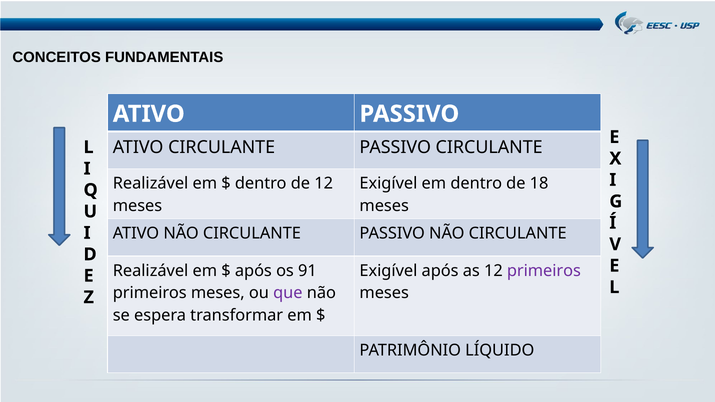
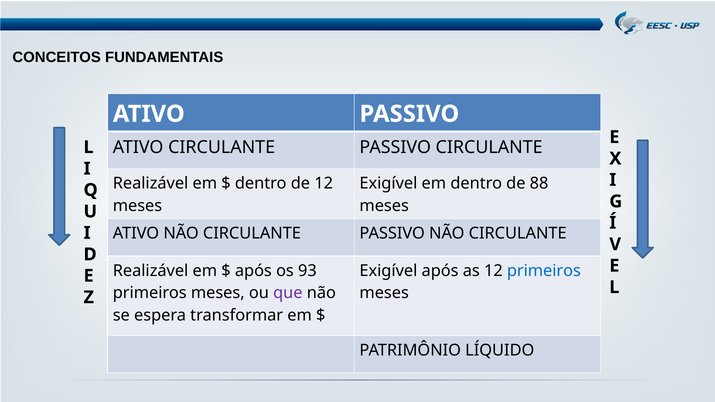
18: 18 -> 88
91: 91 -> 93
primeiros at (544, 271) colour: purple -> blue
